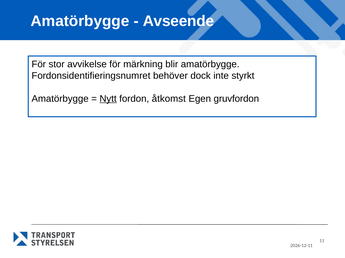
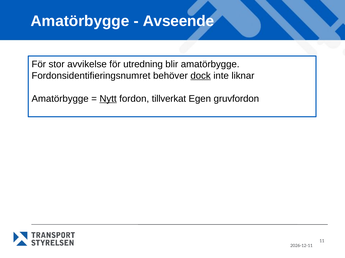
märkning: märkning -> utredning
dock underline: none -> present
styrkt: styrkt -> liknar
åtkomst: åtkomst -> tillverkat
